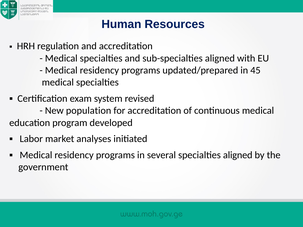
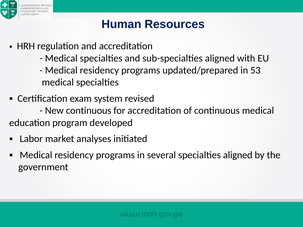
45: 45 -> 53
New population: population -> continuous
